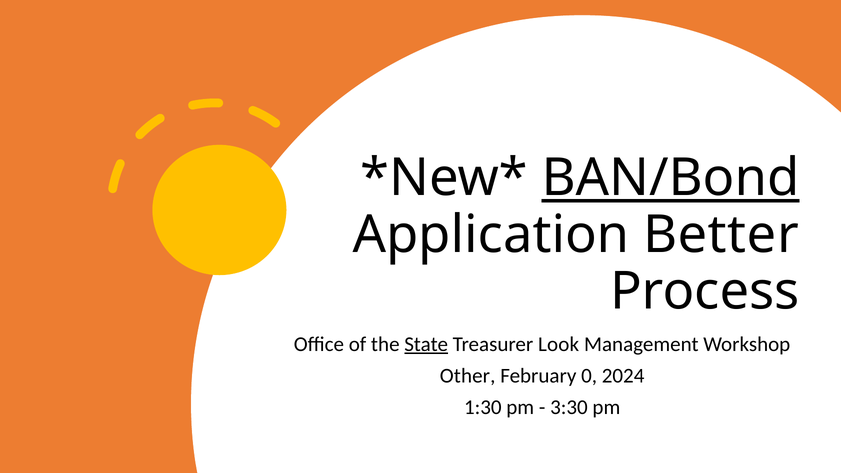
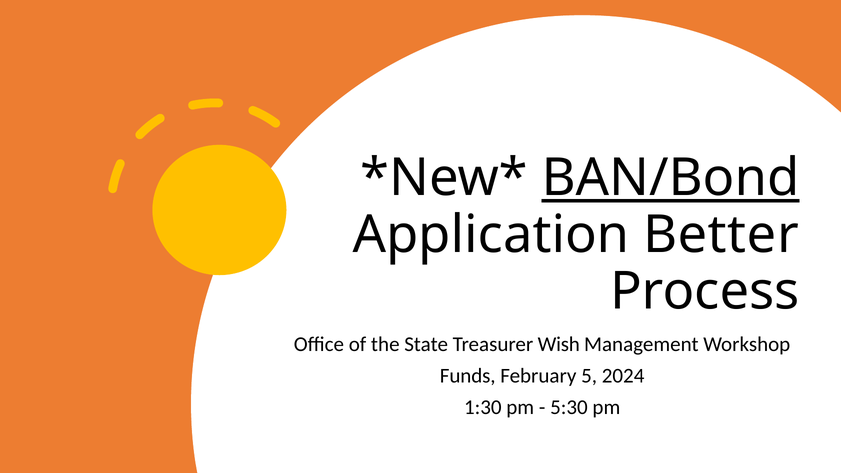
State underline: present -> none
Look: Look -> Wish
Other: Other -> Funds
0: 0 -> 5
3:30: 3:30 -> 5:30
